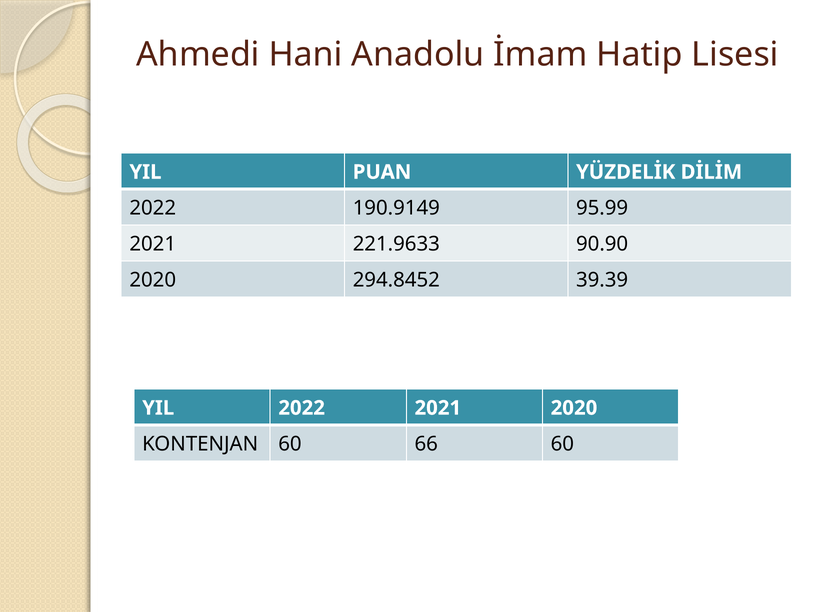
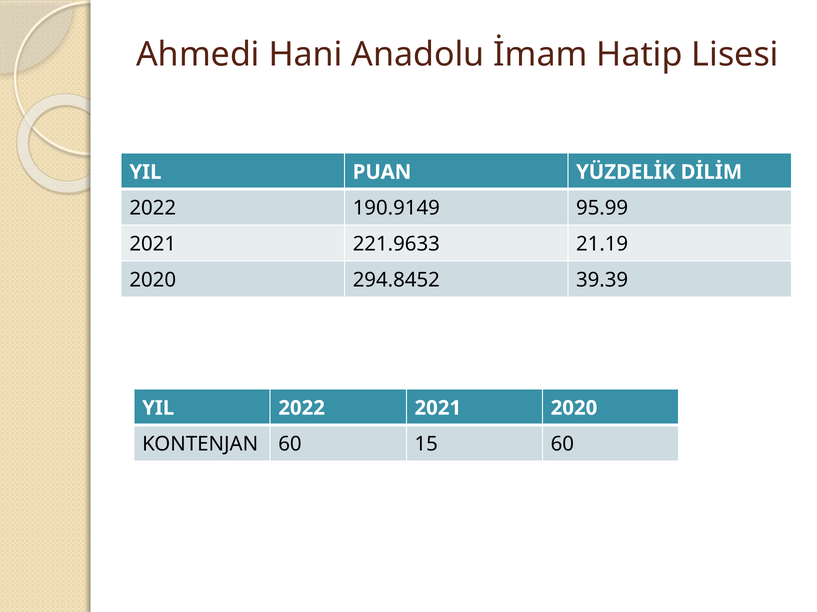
90.90: 90.90 -> 21.19
66: 66 -> 15
